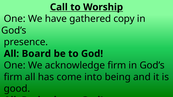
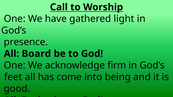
copy: copy -> light
firm at (13, 77): firm -> feet
